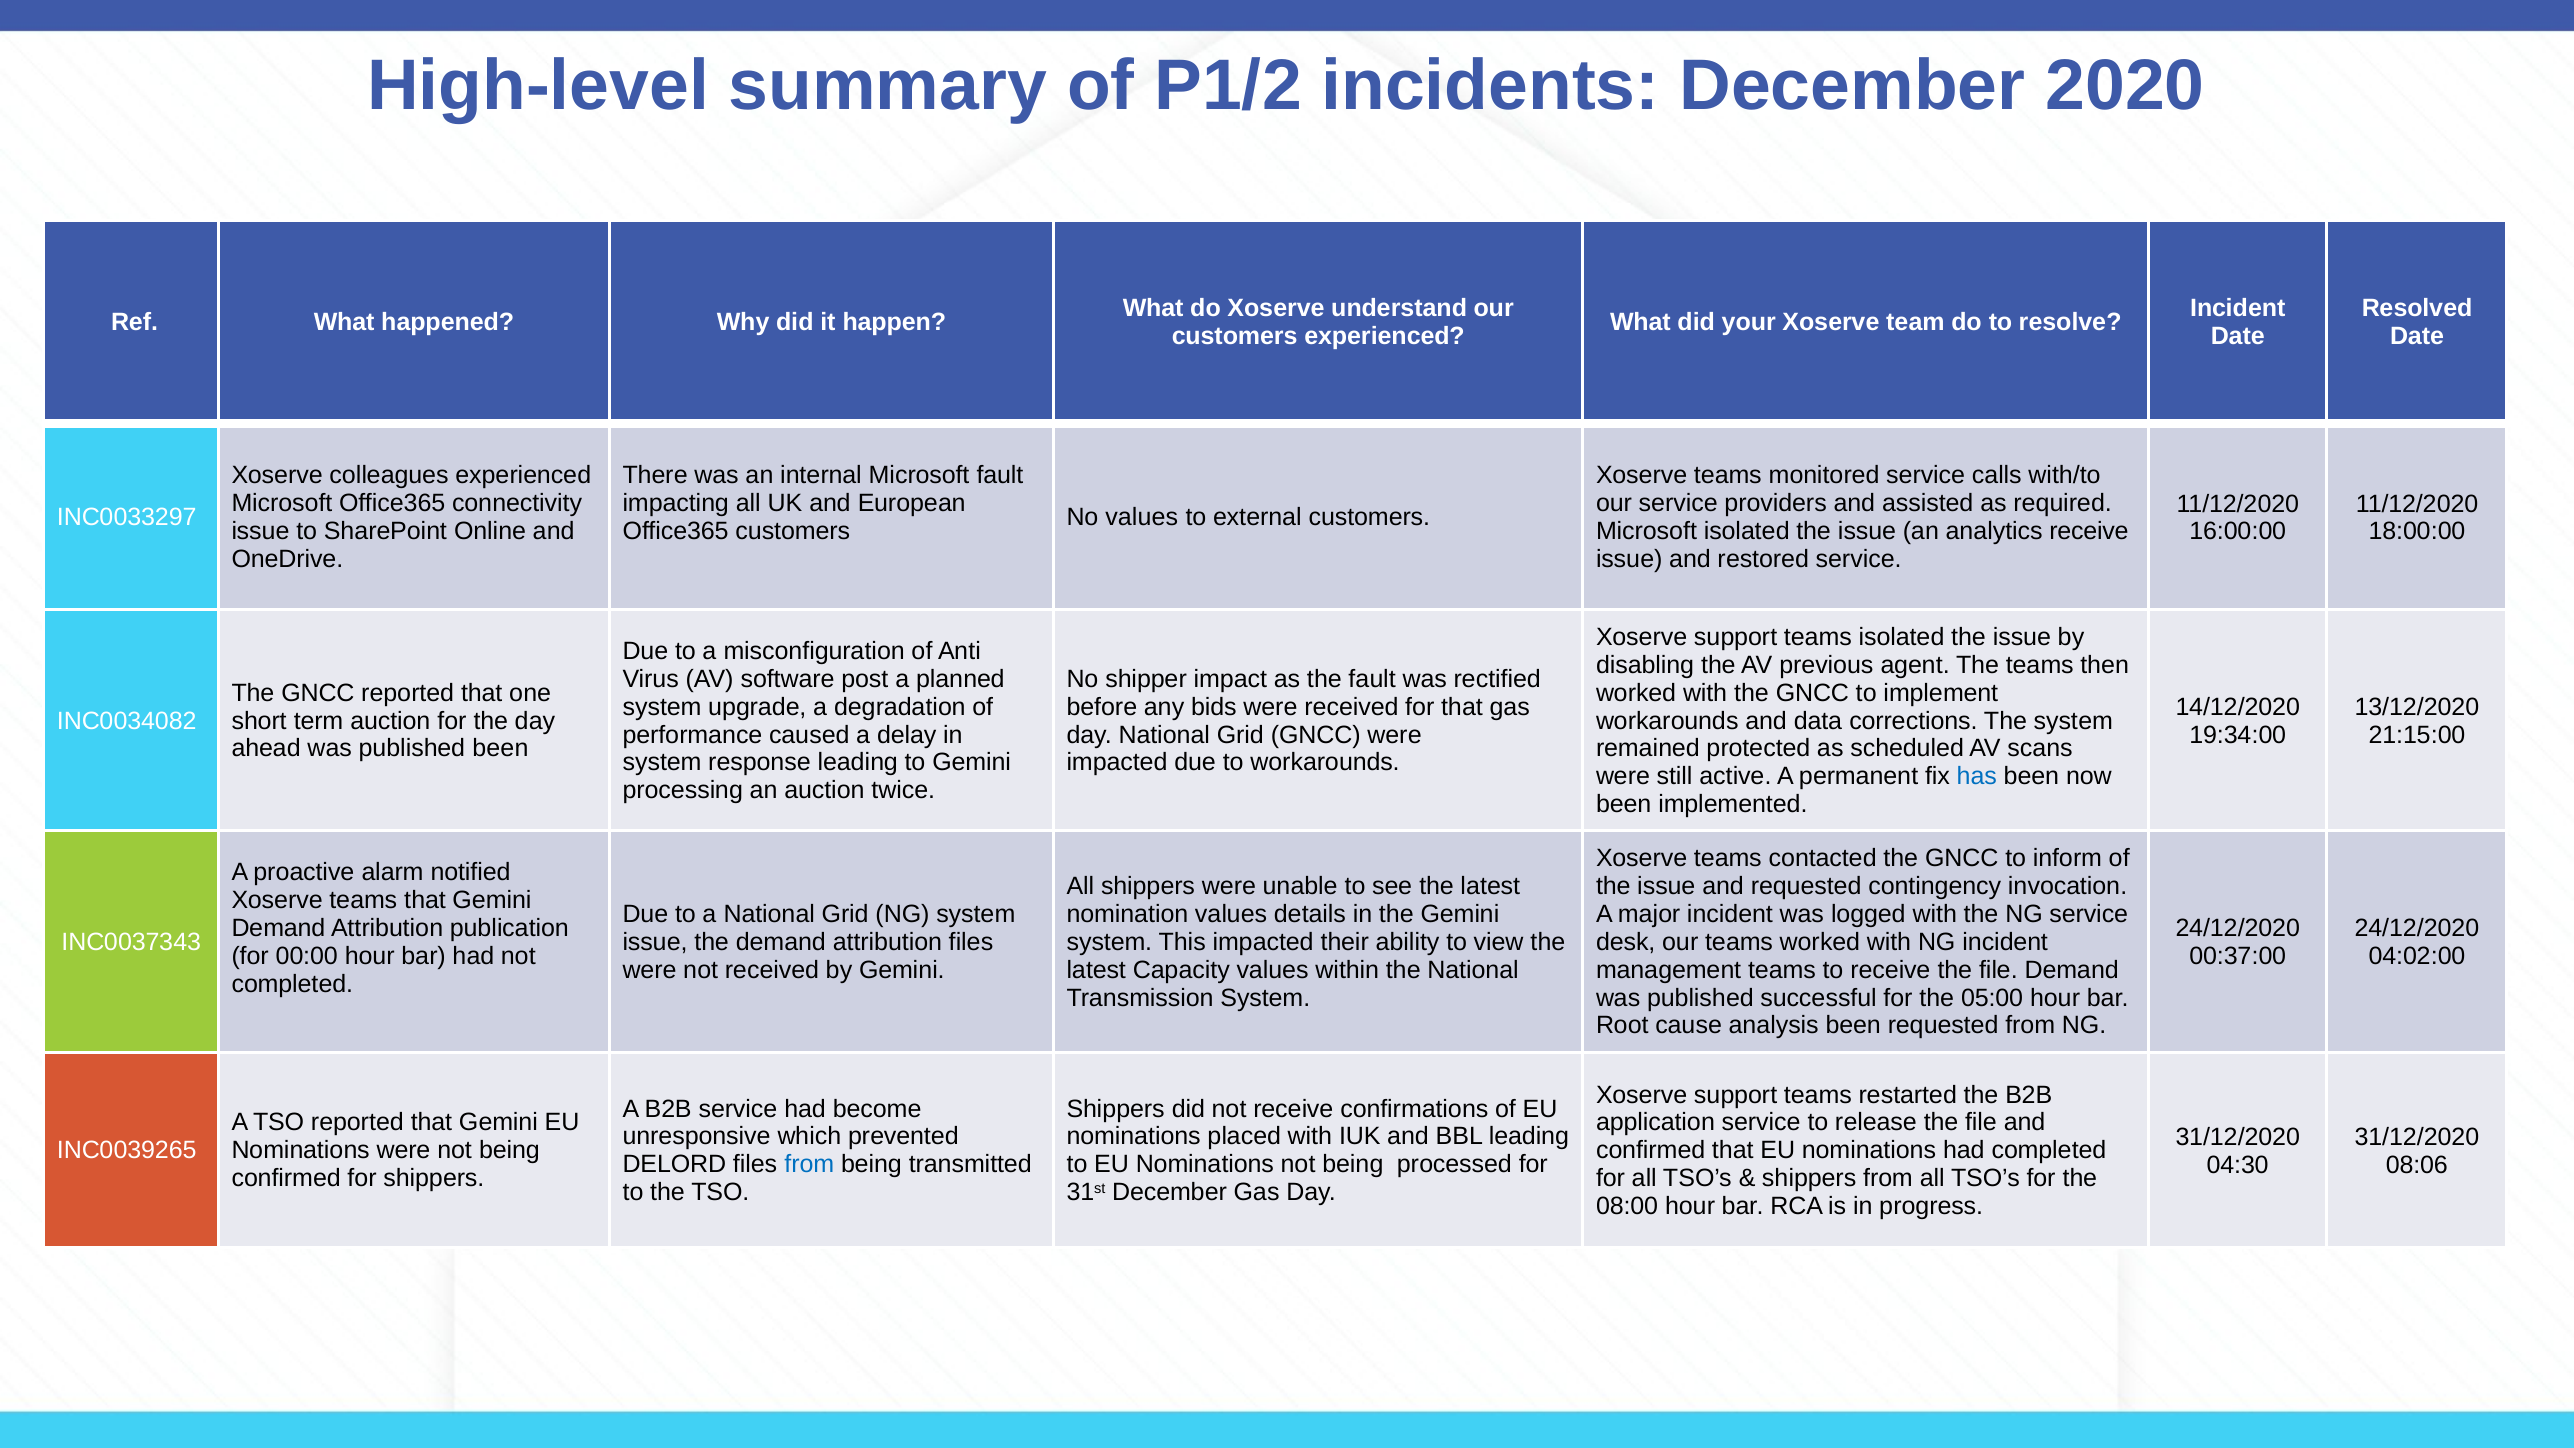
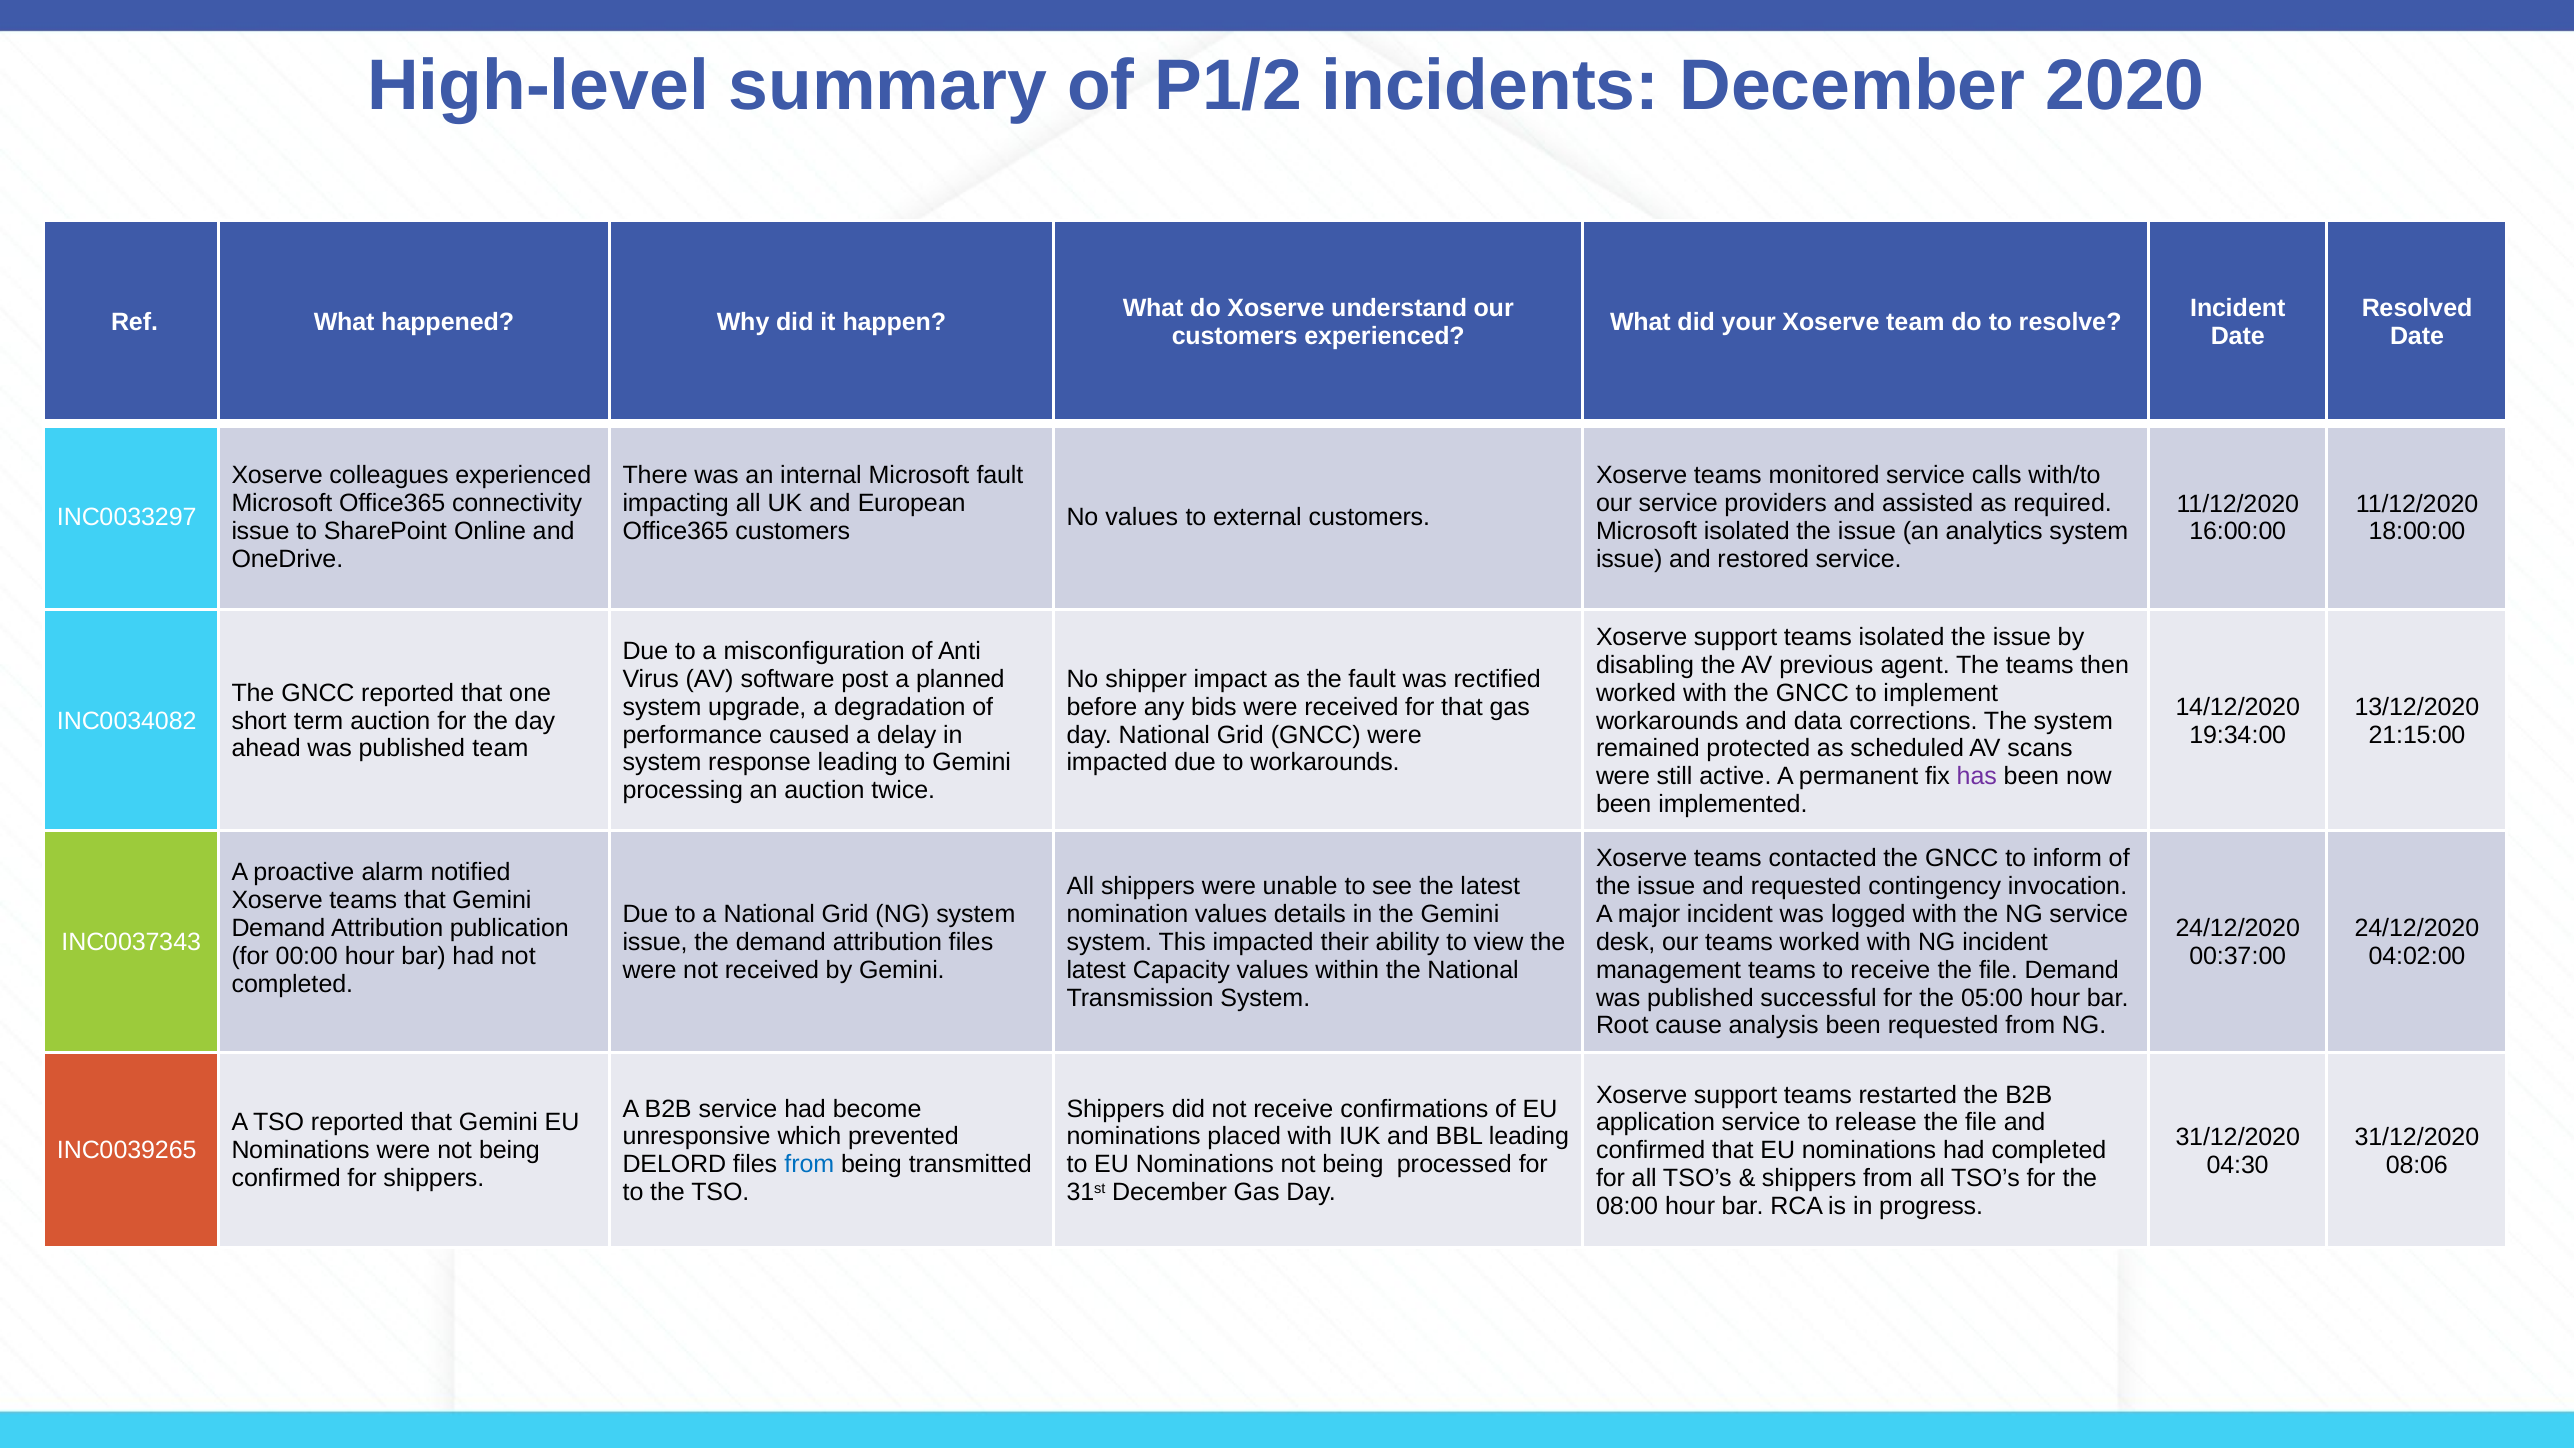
analytics receive: receive -> system
published been: been -> team
has colour: blue -> purple
